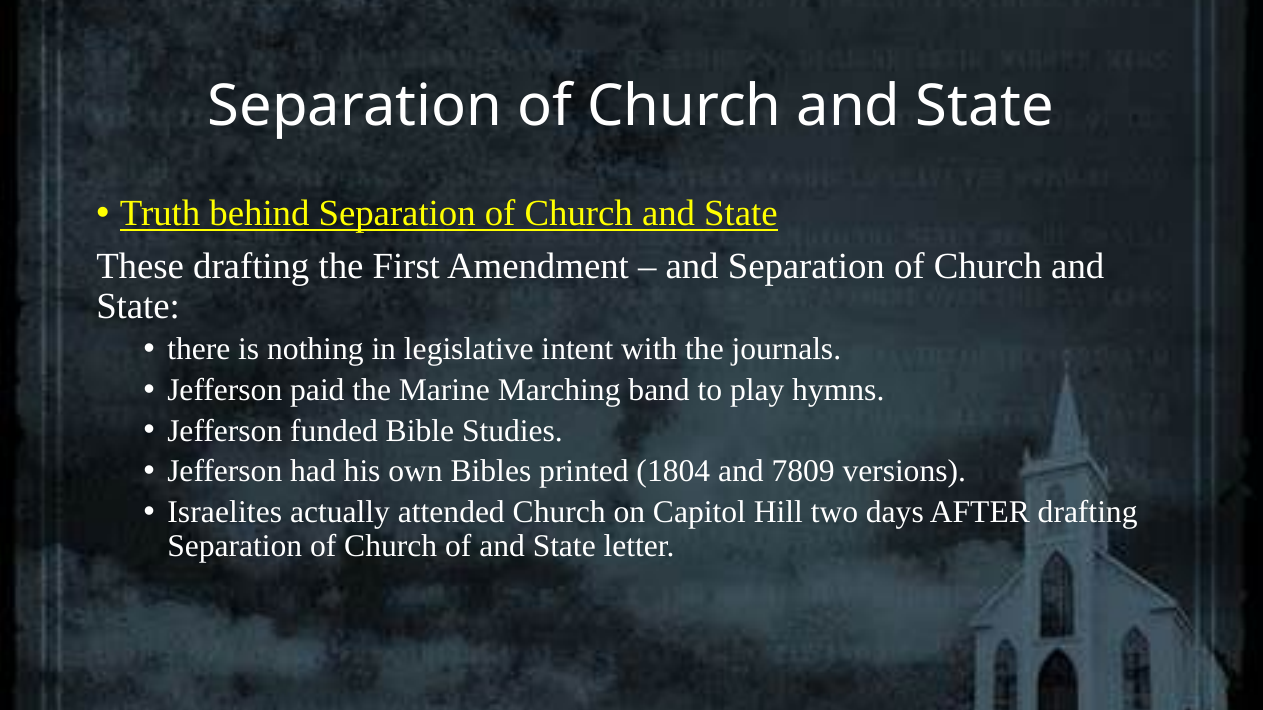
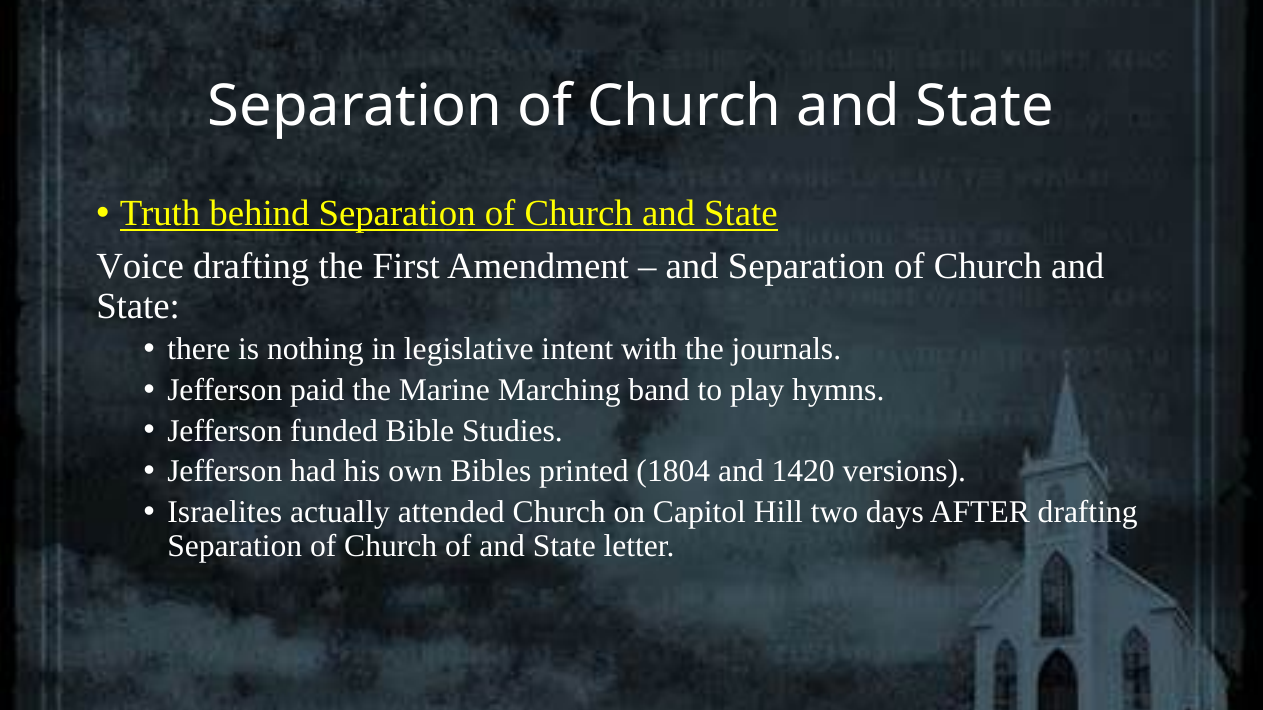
These: These -> Voice
7809: 7809 -> 1420
